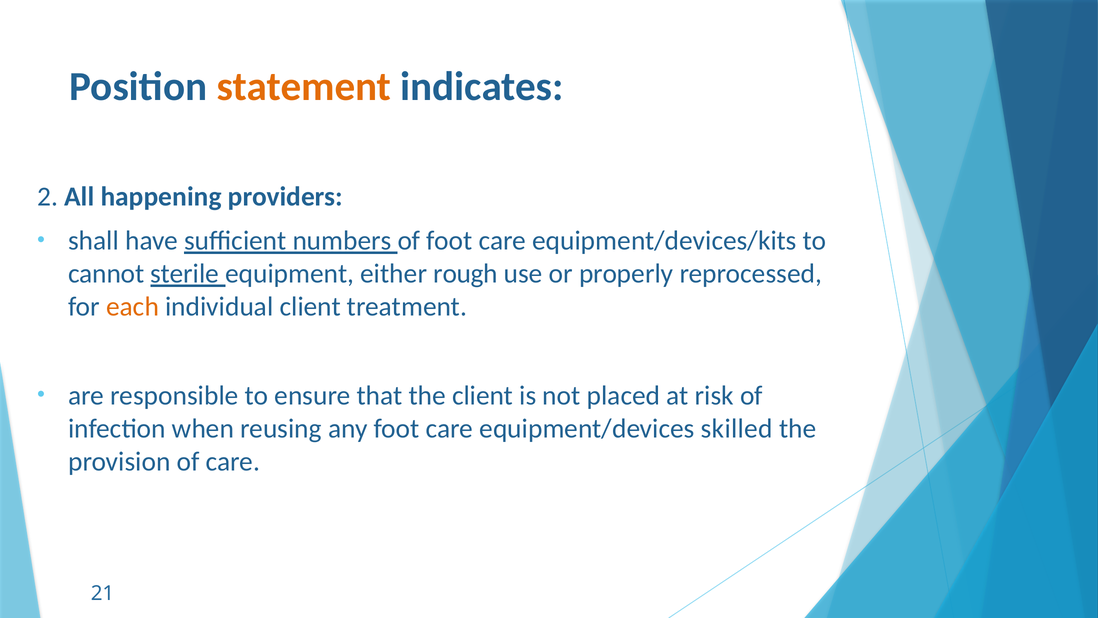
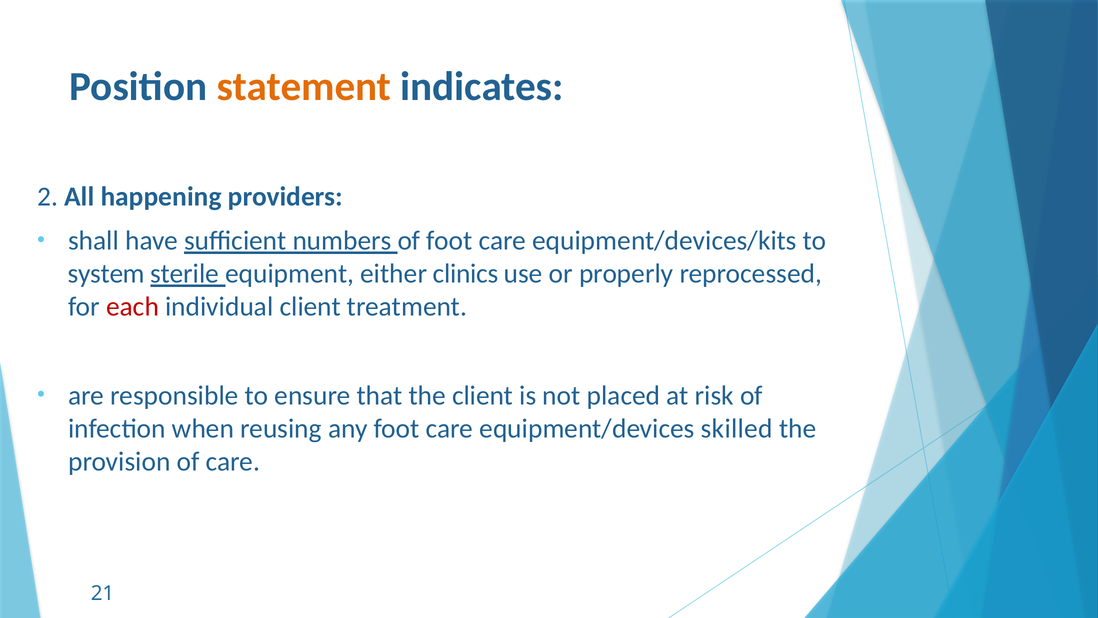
cannot: cannot -> system
rough: rough -> clinics
each colour: orange -> red
